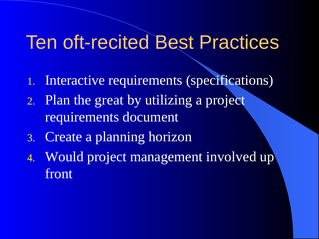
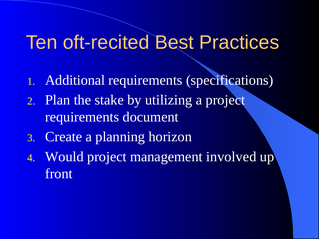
Interactive: Interactive -> Additional
great: great -> stake
